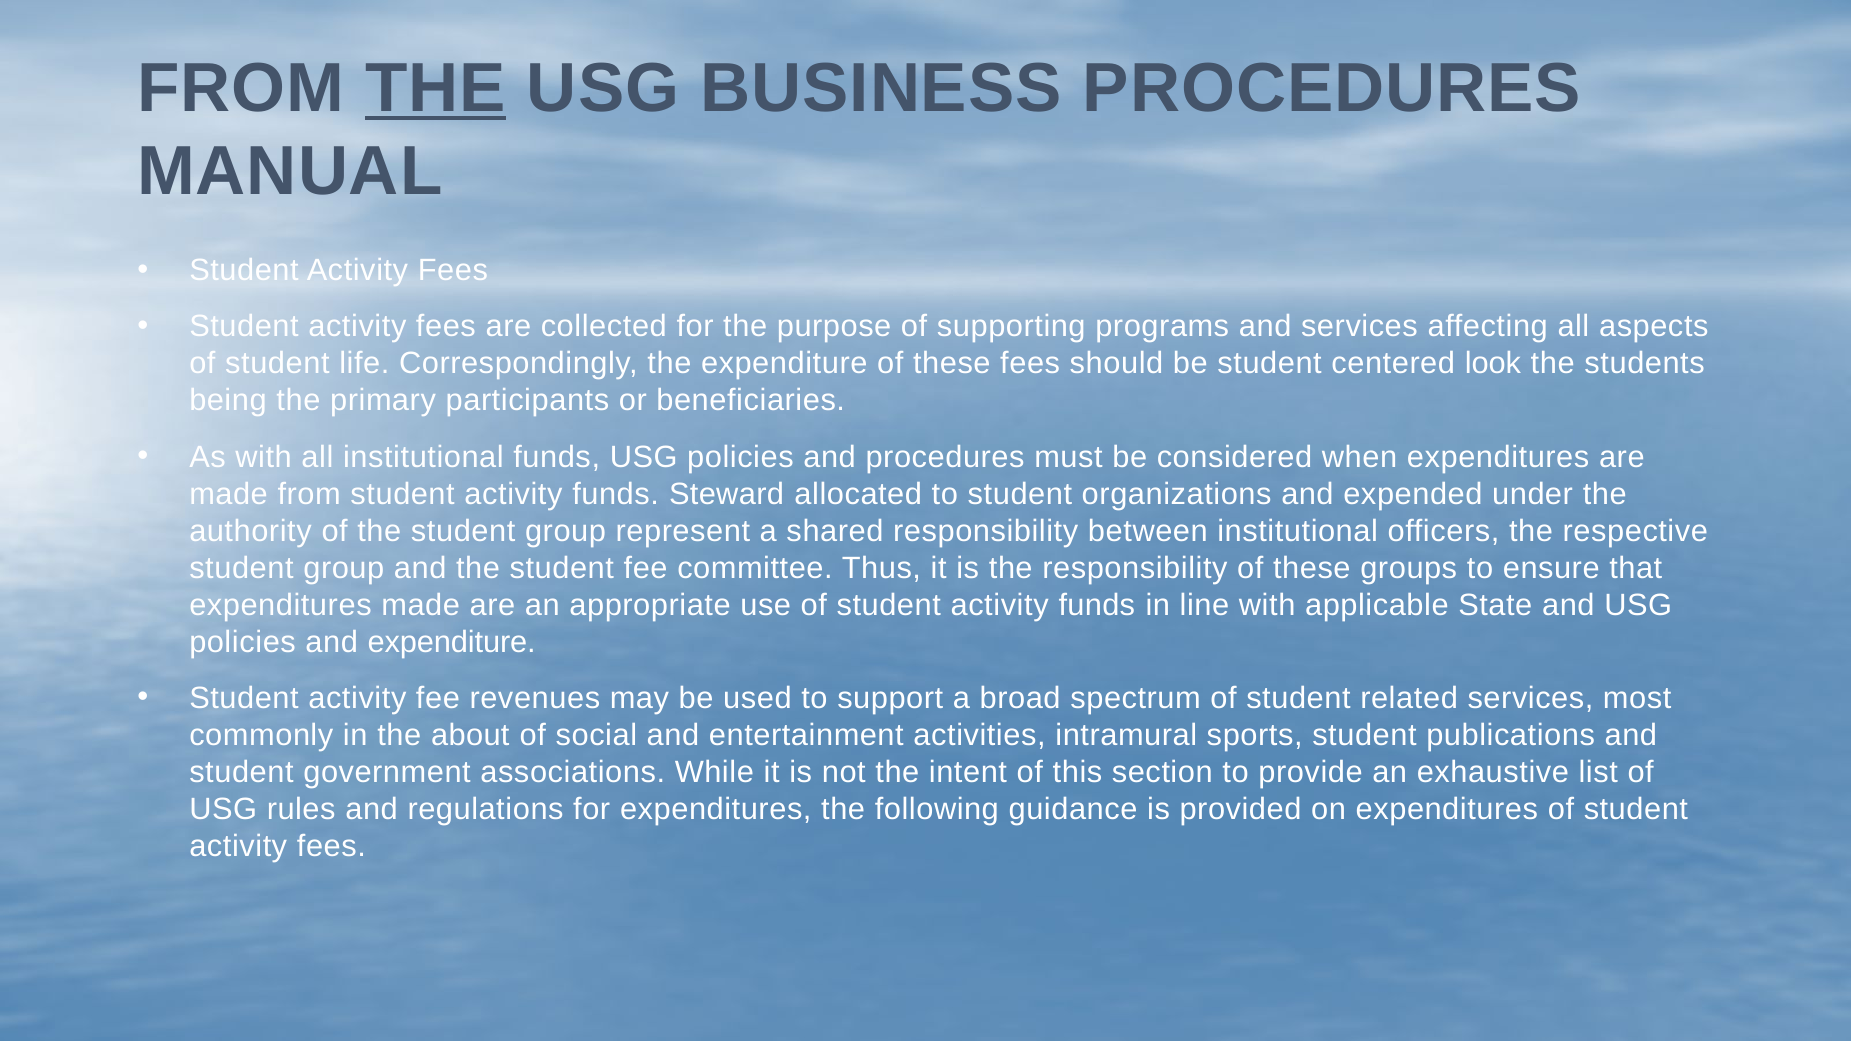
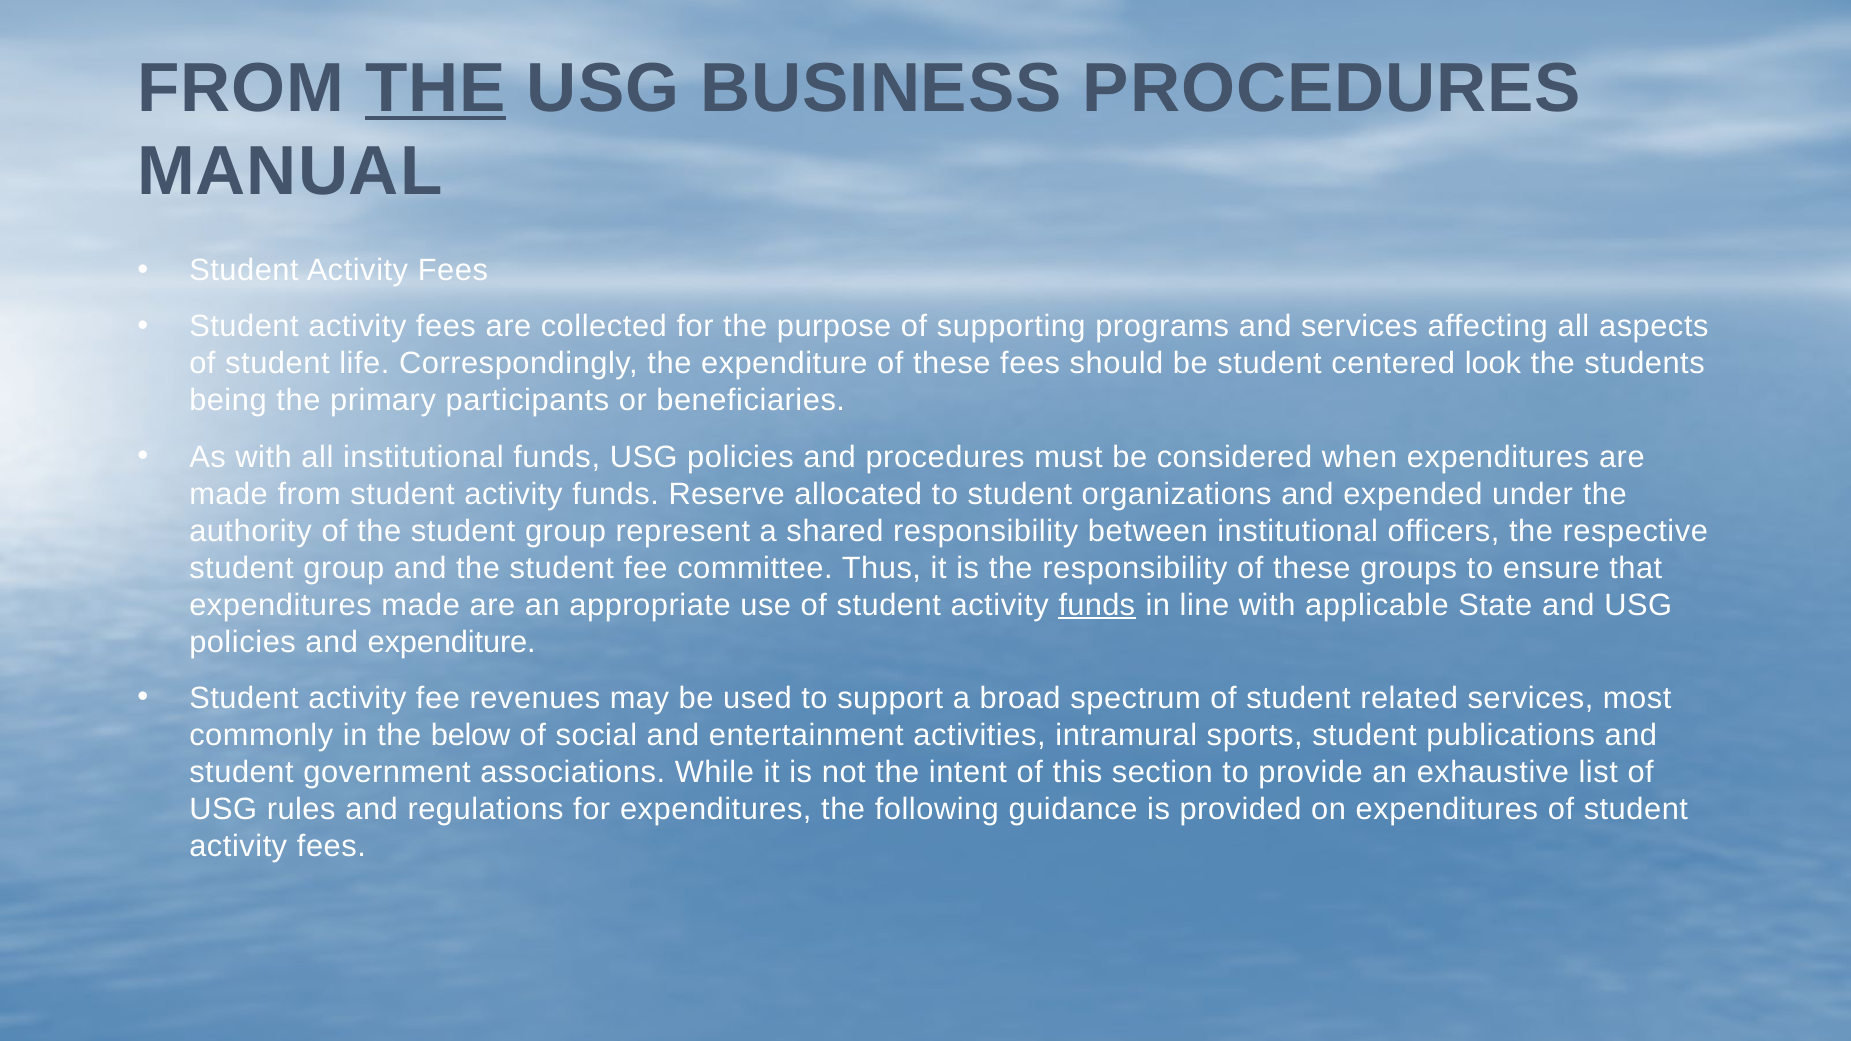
Steward: Steward -> Reserve
funds at (1097, 605) underline: none -> present
about: about -> below
